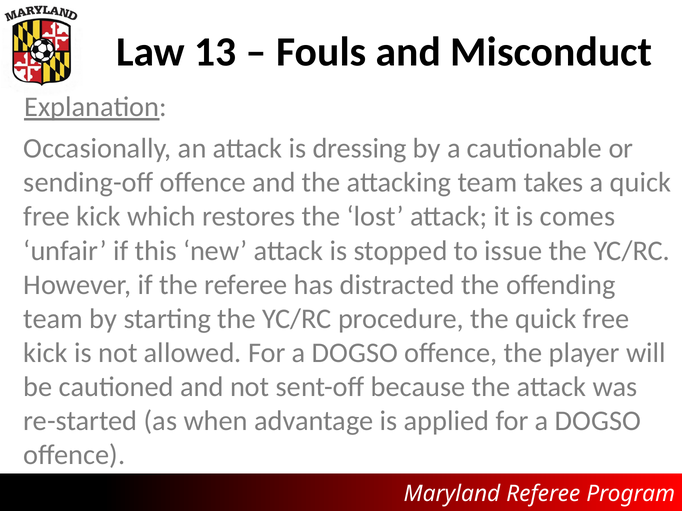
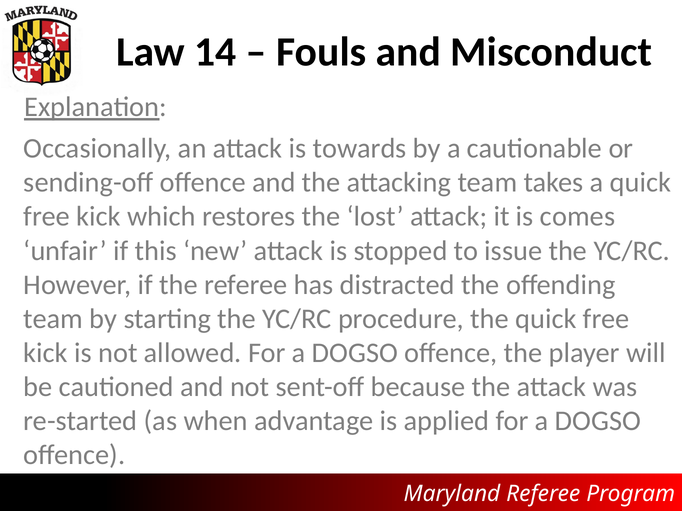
13: 13 -> 14
dressing: dressing -> towards
